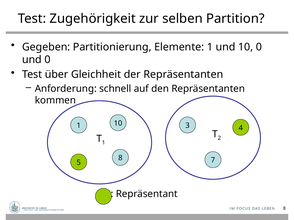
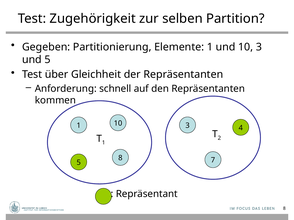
10 0: 0 -> 3
und 0: 0 -> 5
